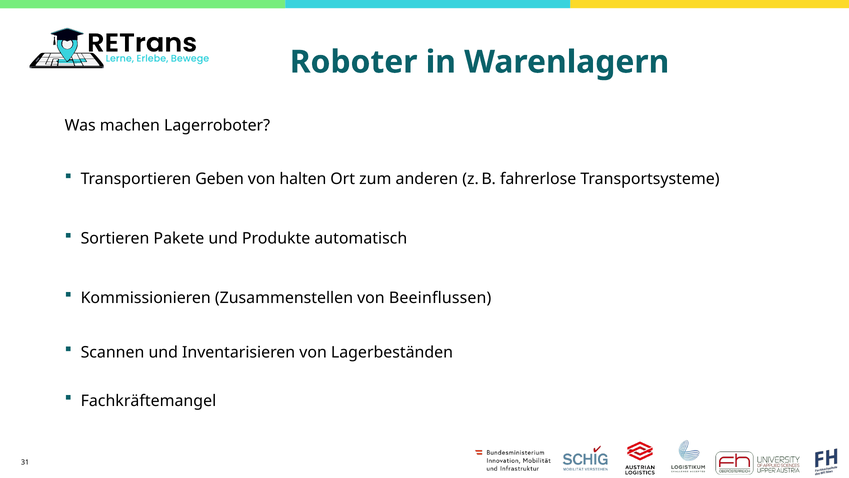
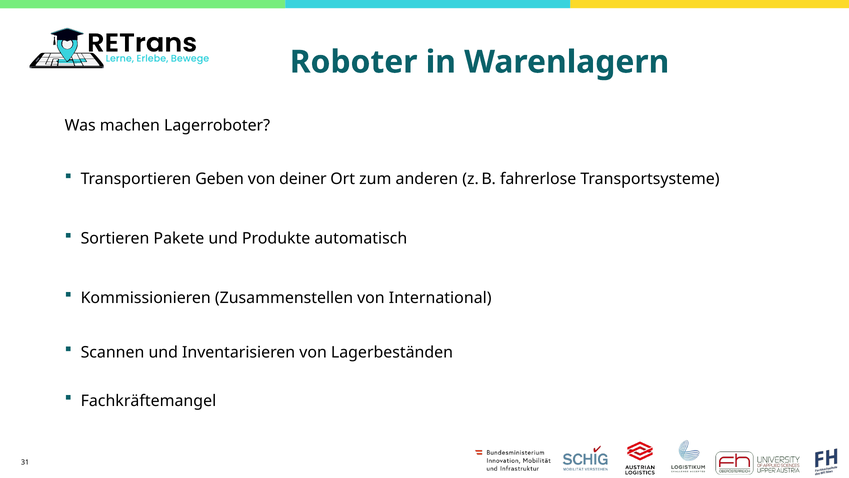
halten: halten -> deiner
Beeinflussen: Beeinflussen -> International
